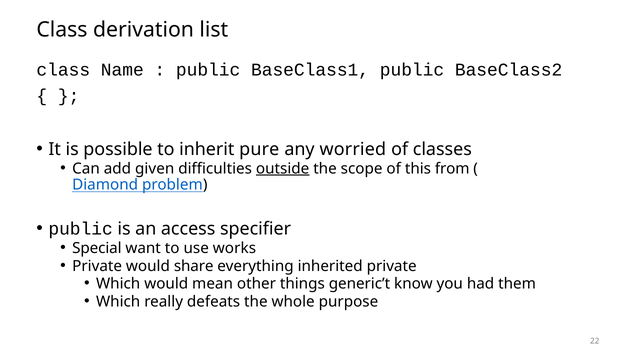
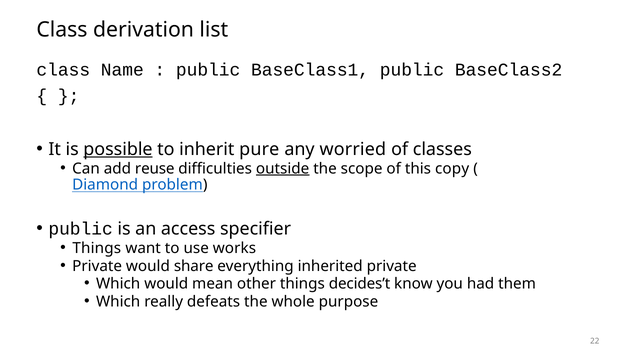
possible underline: none -> present
given: given -> reuse
from: from -> copy
Special at (97, 248): Special -> Things
generic’t: generic’t -> decides’t
